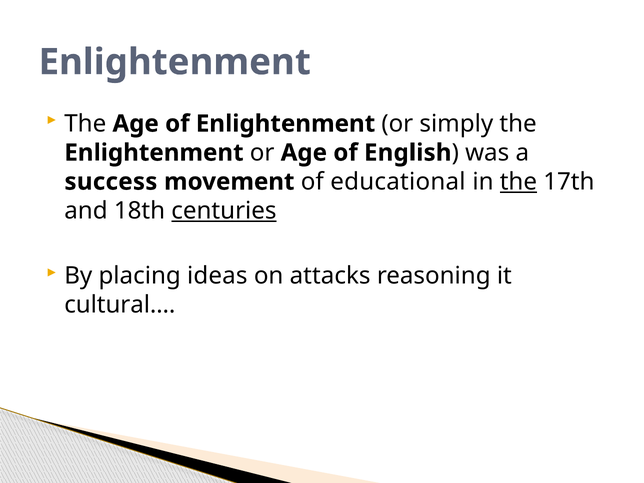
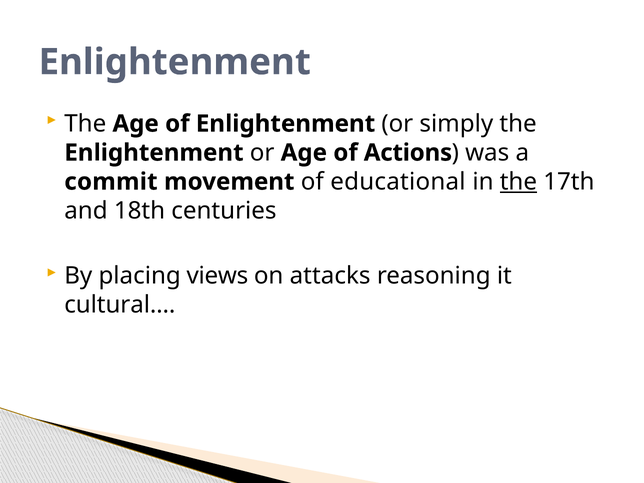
English: English -> Actions
success: success -> commit
centuries underline: present -> none
ideas: ideas -> views
